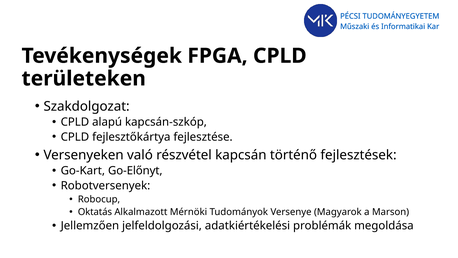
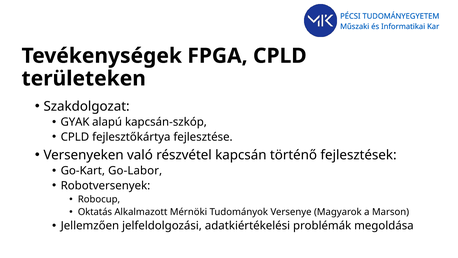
CPLD at (75, 122): CPLD -> GYAK
Go-Előnyt: Go-Előnyt -> Go-Labor
